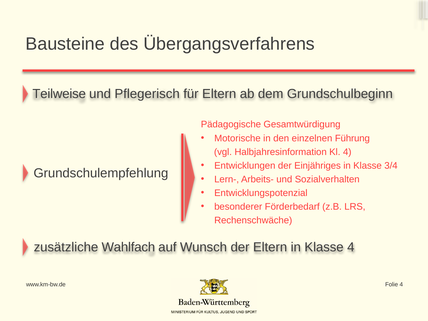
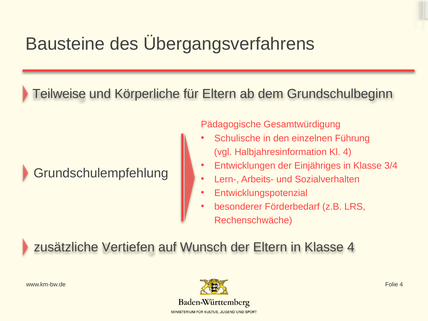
Pflegerisch: Pflegerisch -> Körperliche
Motorische: Motorische -> Schulische
Wahlfach: Wahlfach -> Vertiefen
